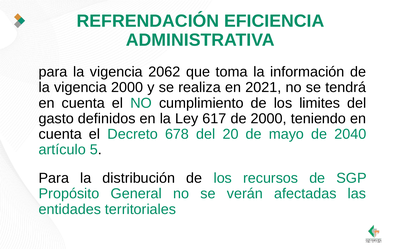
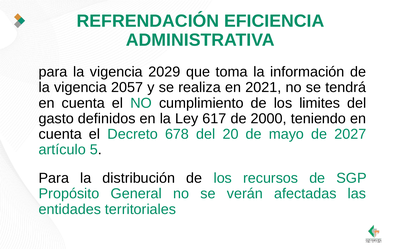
2062: 2062 -> 2029
vigencia 2000: 2000 -> 2057
2040: 2040 -> 2027
